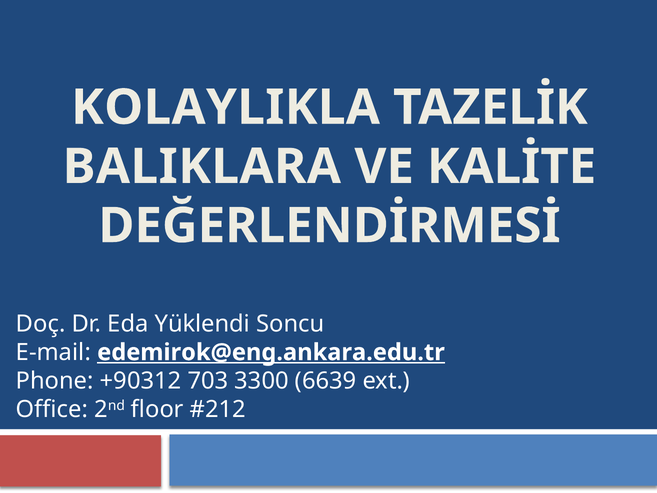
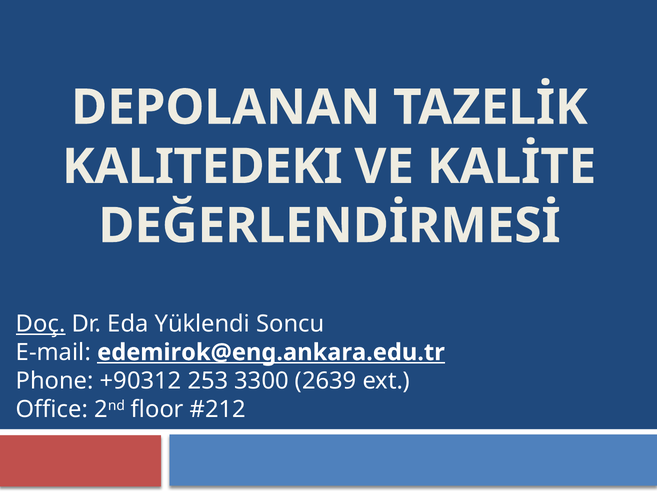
KOLAYLIKLA: KOLAYLIKLA -> DEPOLANAN
BALIKLARA: BALIKLARA -> KALITEDEKI
Doç underline: none -> present
703: 703 -> 253
6639: 6639 -> 2639
